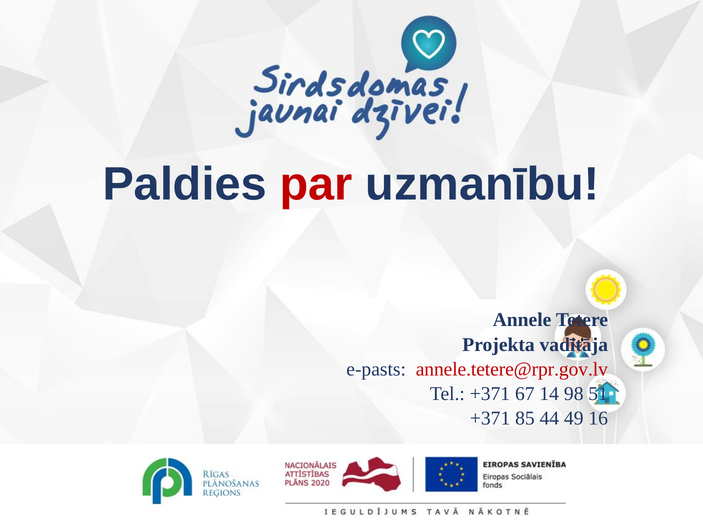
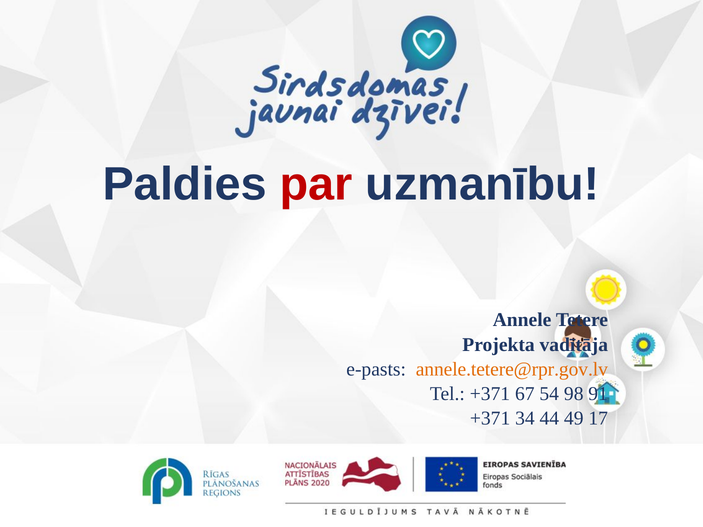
annele.tetere@rpr.gov.lv colour: red -> orange
14: 14 -> 54
51: 51 -> 91
85: 85 -> 34
16: 16 -> 17
